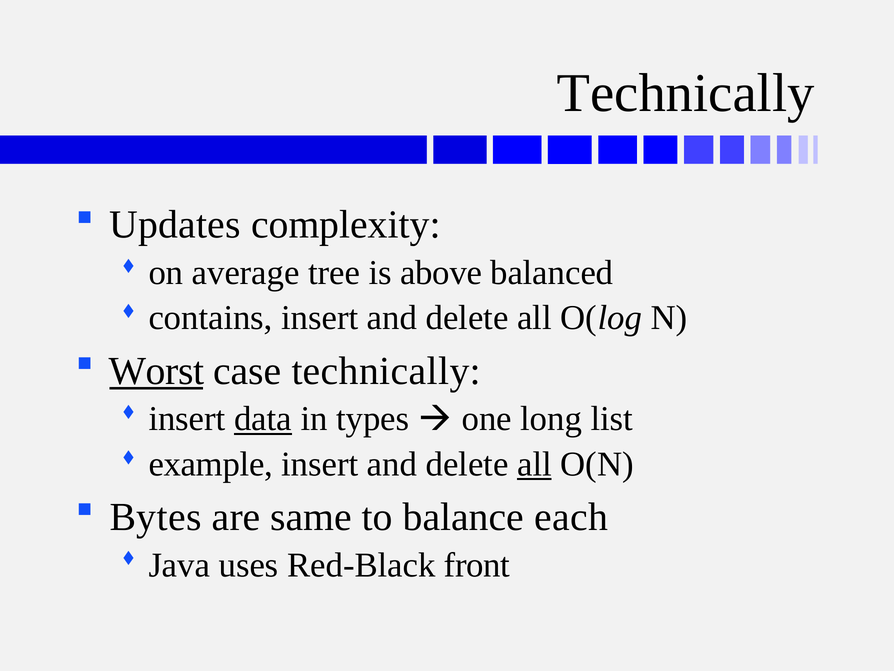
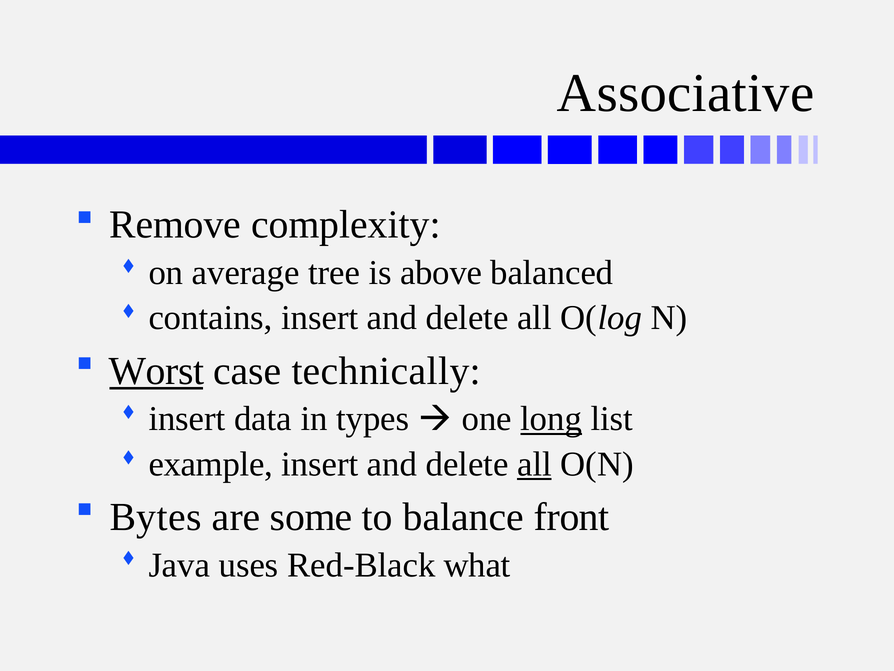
Technically at (686, 93): Technically -> Associative
Updates: Updates -> Remove
data underline: present -> none
long underline: none -> present
same: same -> some
each: each -> front
front: front -> what
